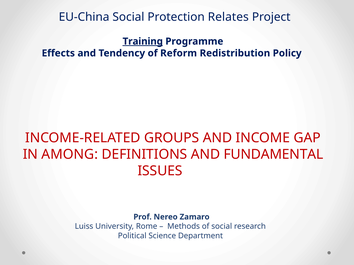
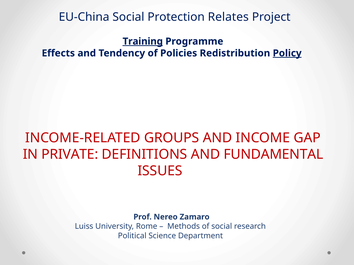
Reform: Reform -> Policies
Policy underline: none -> present
AMONG: AMONG -> PRIVATE
